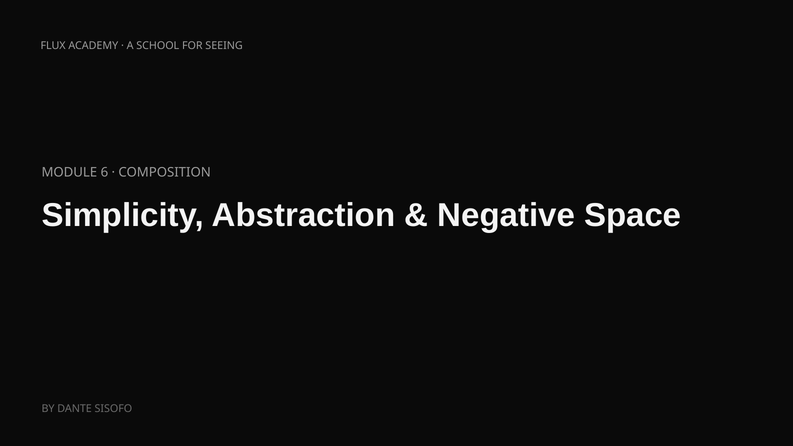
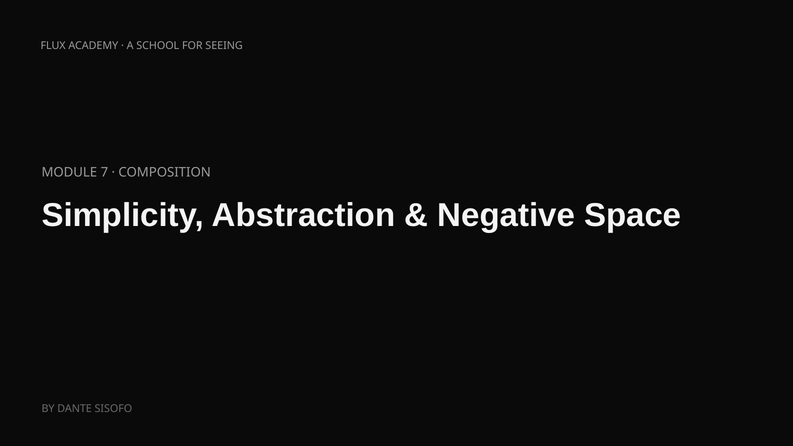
6: 6 -> 7
